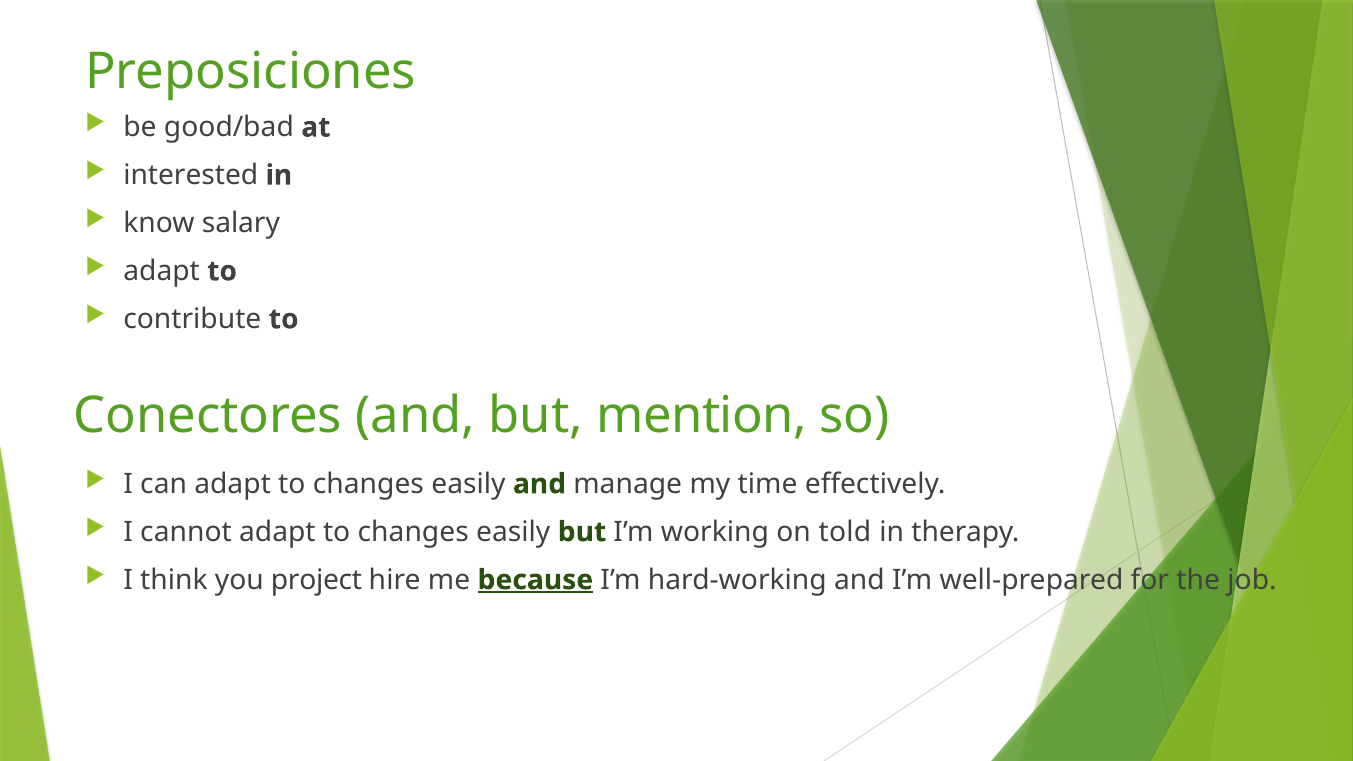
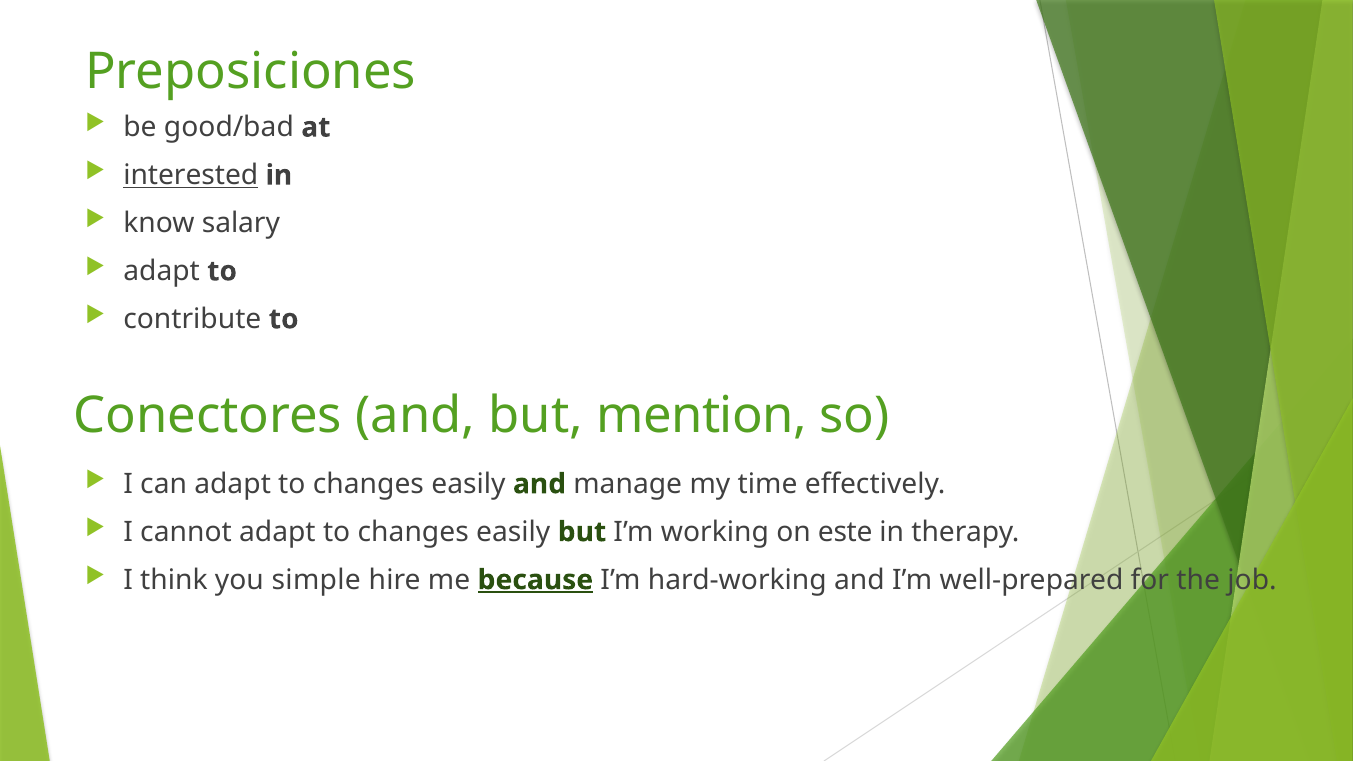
interested underline: none -> present
told: told -> este
project: project -> simple
